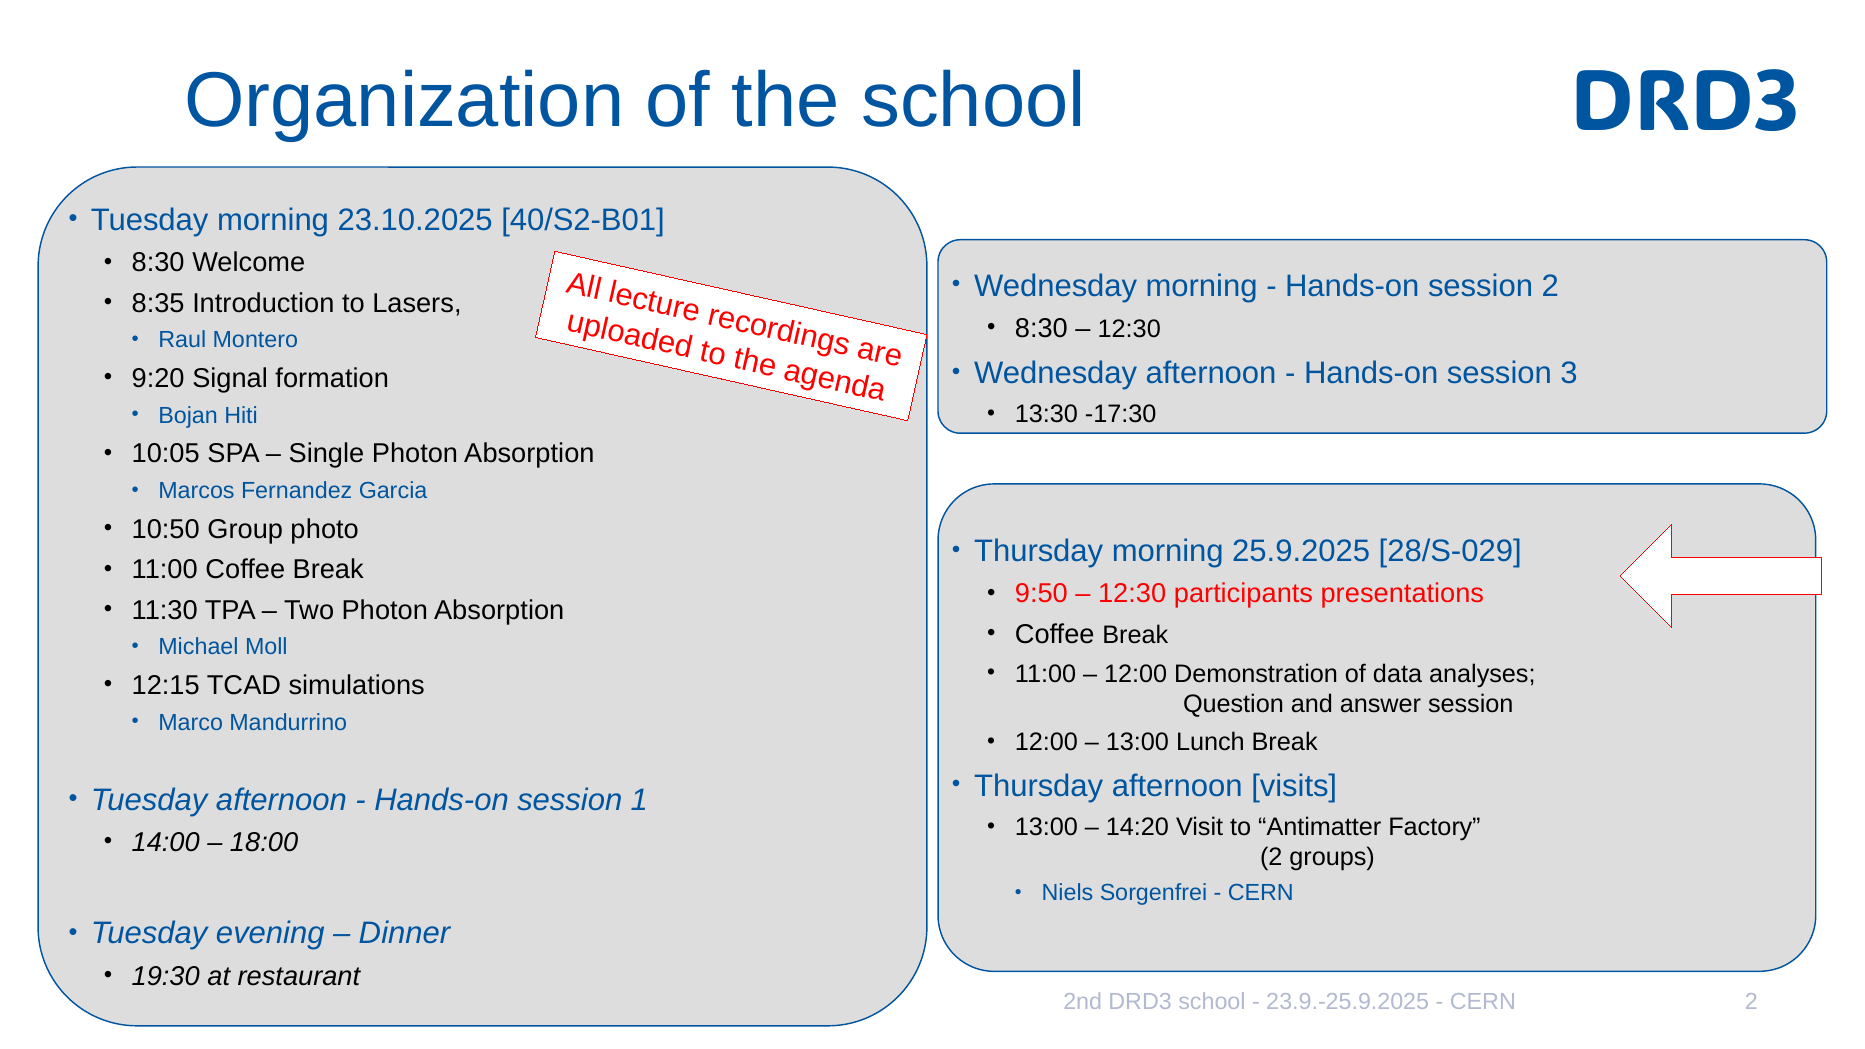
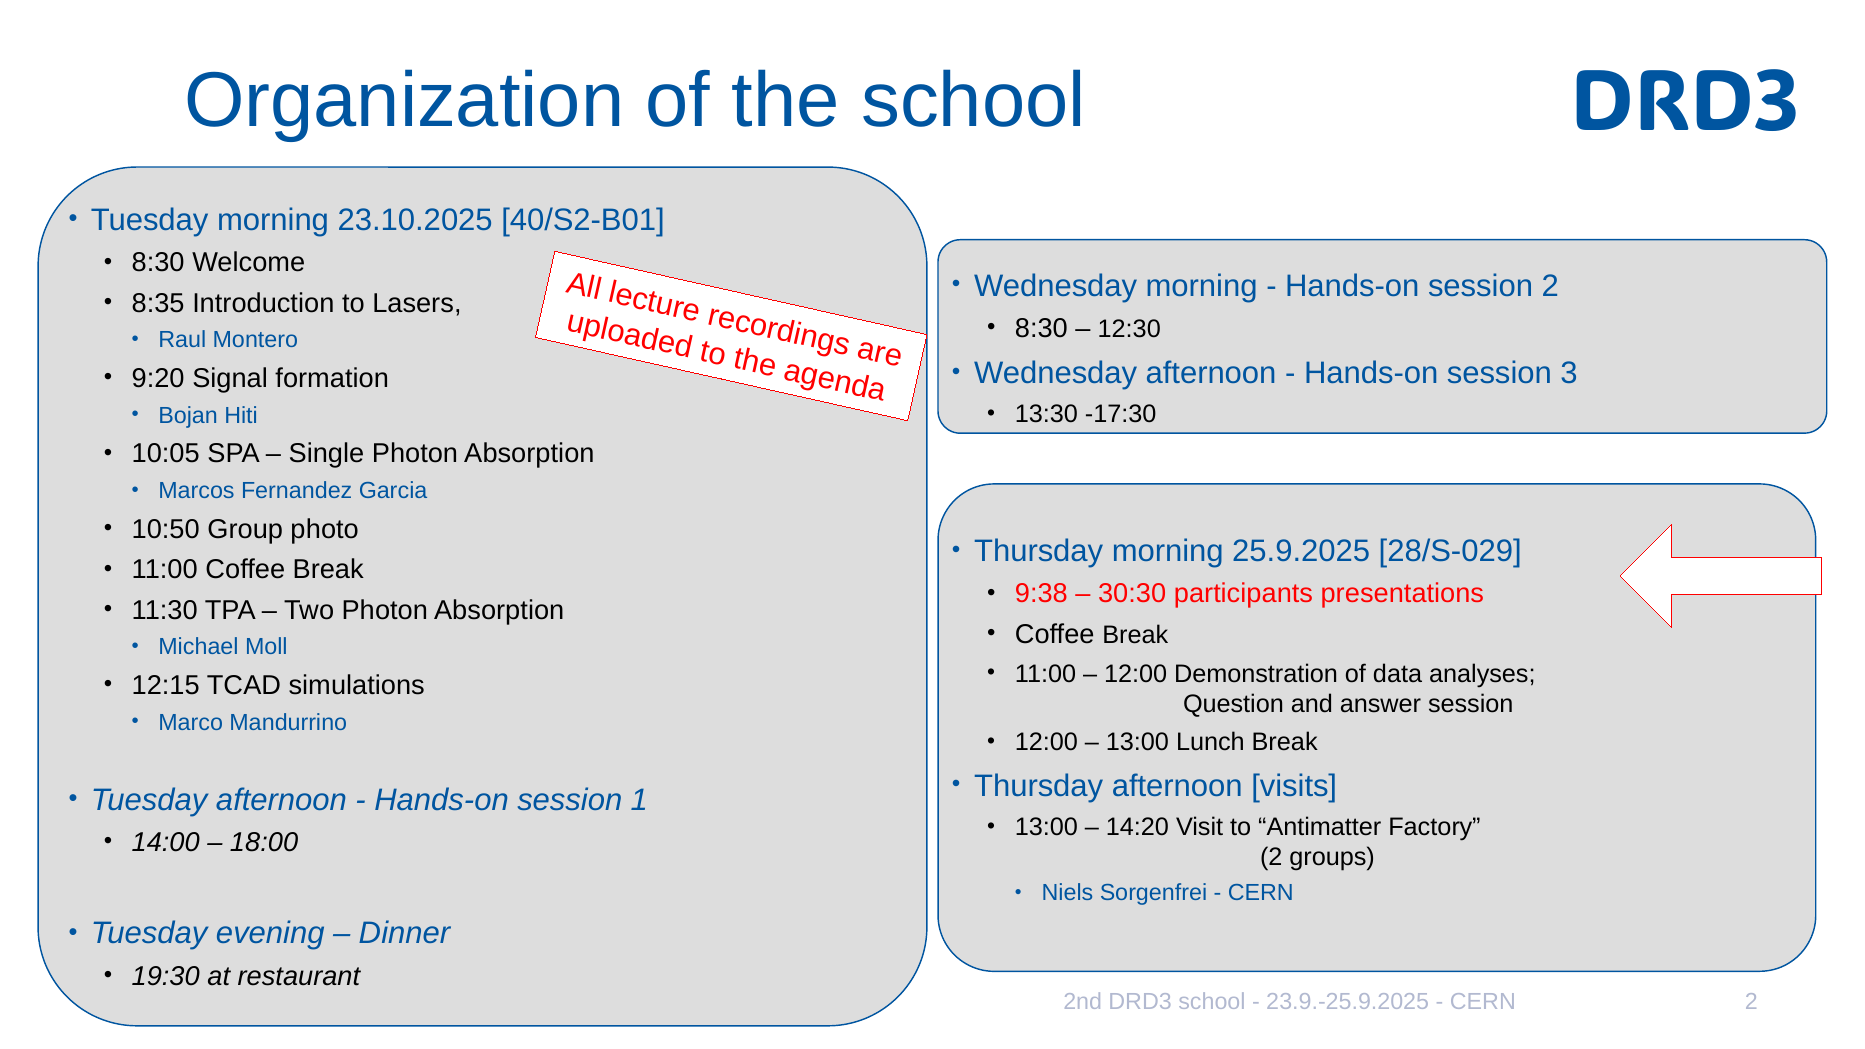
9:50: 9:50 -> 9:38
12:30 at (1132, 594): 12:30 -> 30:30
